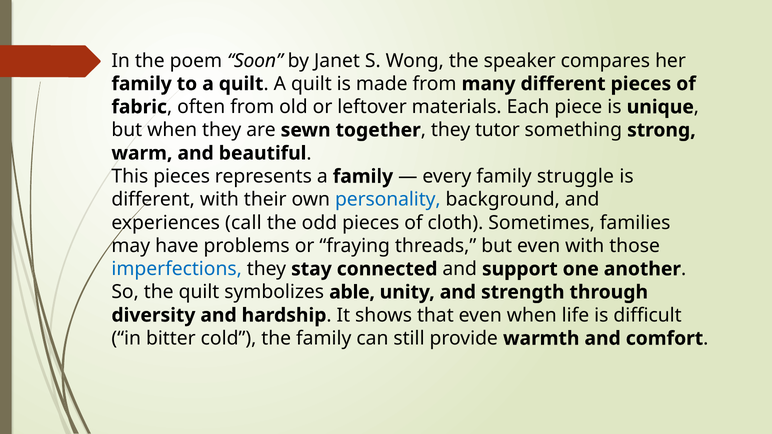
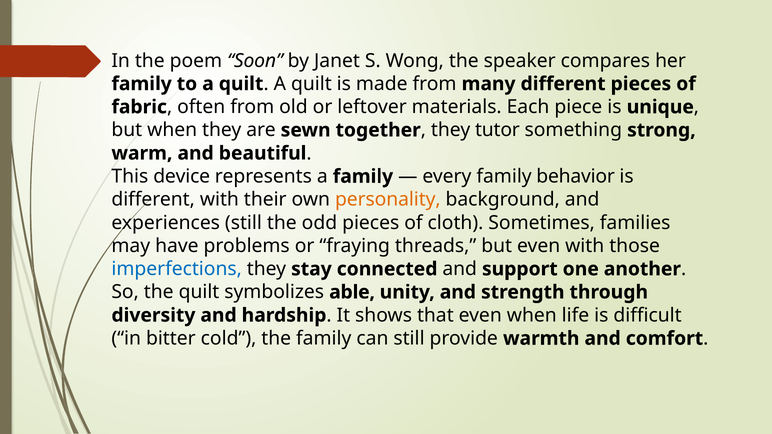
This pieces: pieces -> device
struggle: struggle -> behavior
personality colour: blue -> orange
experiences call: call -> still
